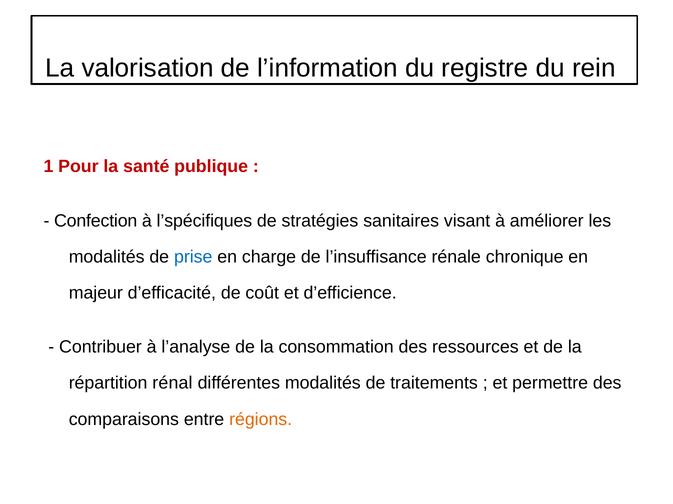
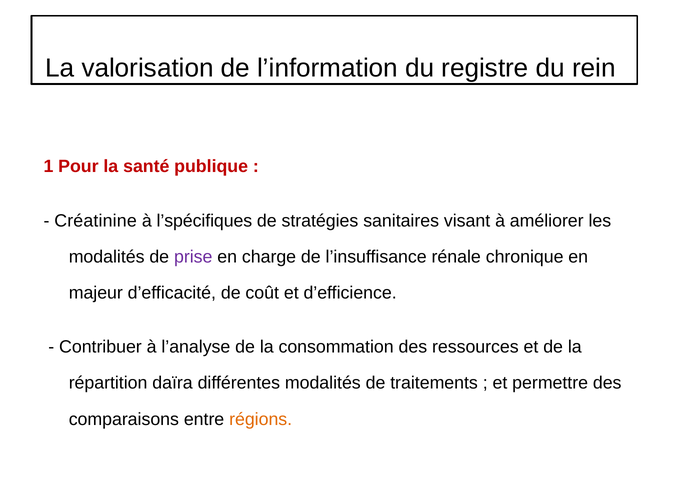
Confection: Confection -> Créatinine
prise colour: blue -> purple
rénal: rénal -> daïra
